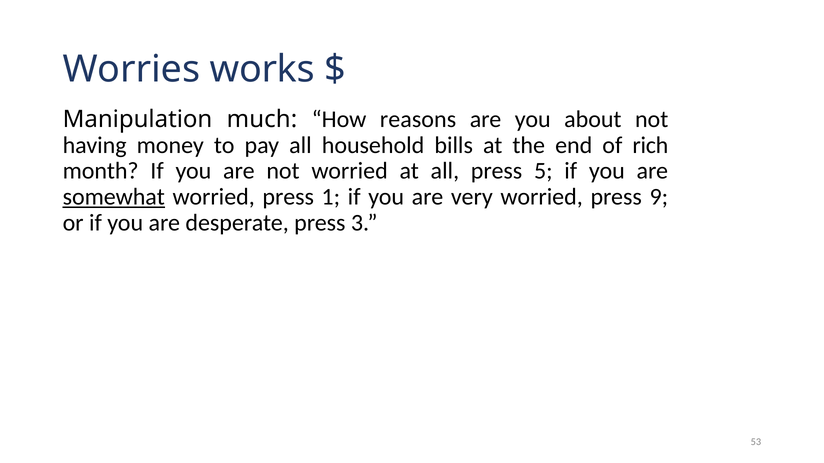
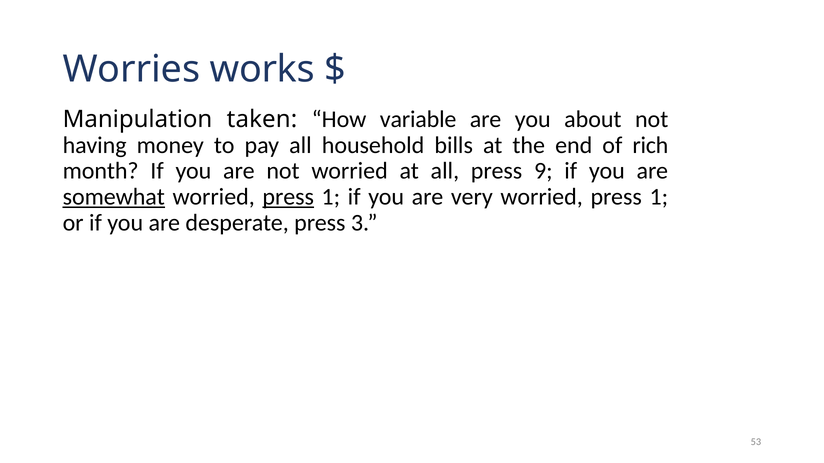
much: much -> taken
reasons: reasons -> variable
5: 5 -> 9
press at (288, 197) underline: none -> present
very worried press 9: 9 -> 1
